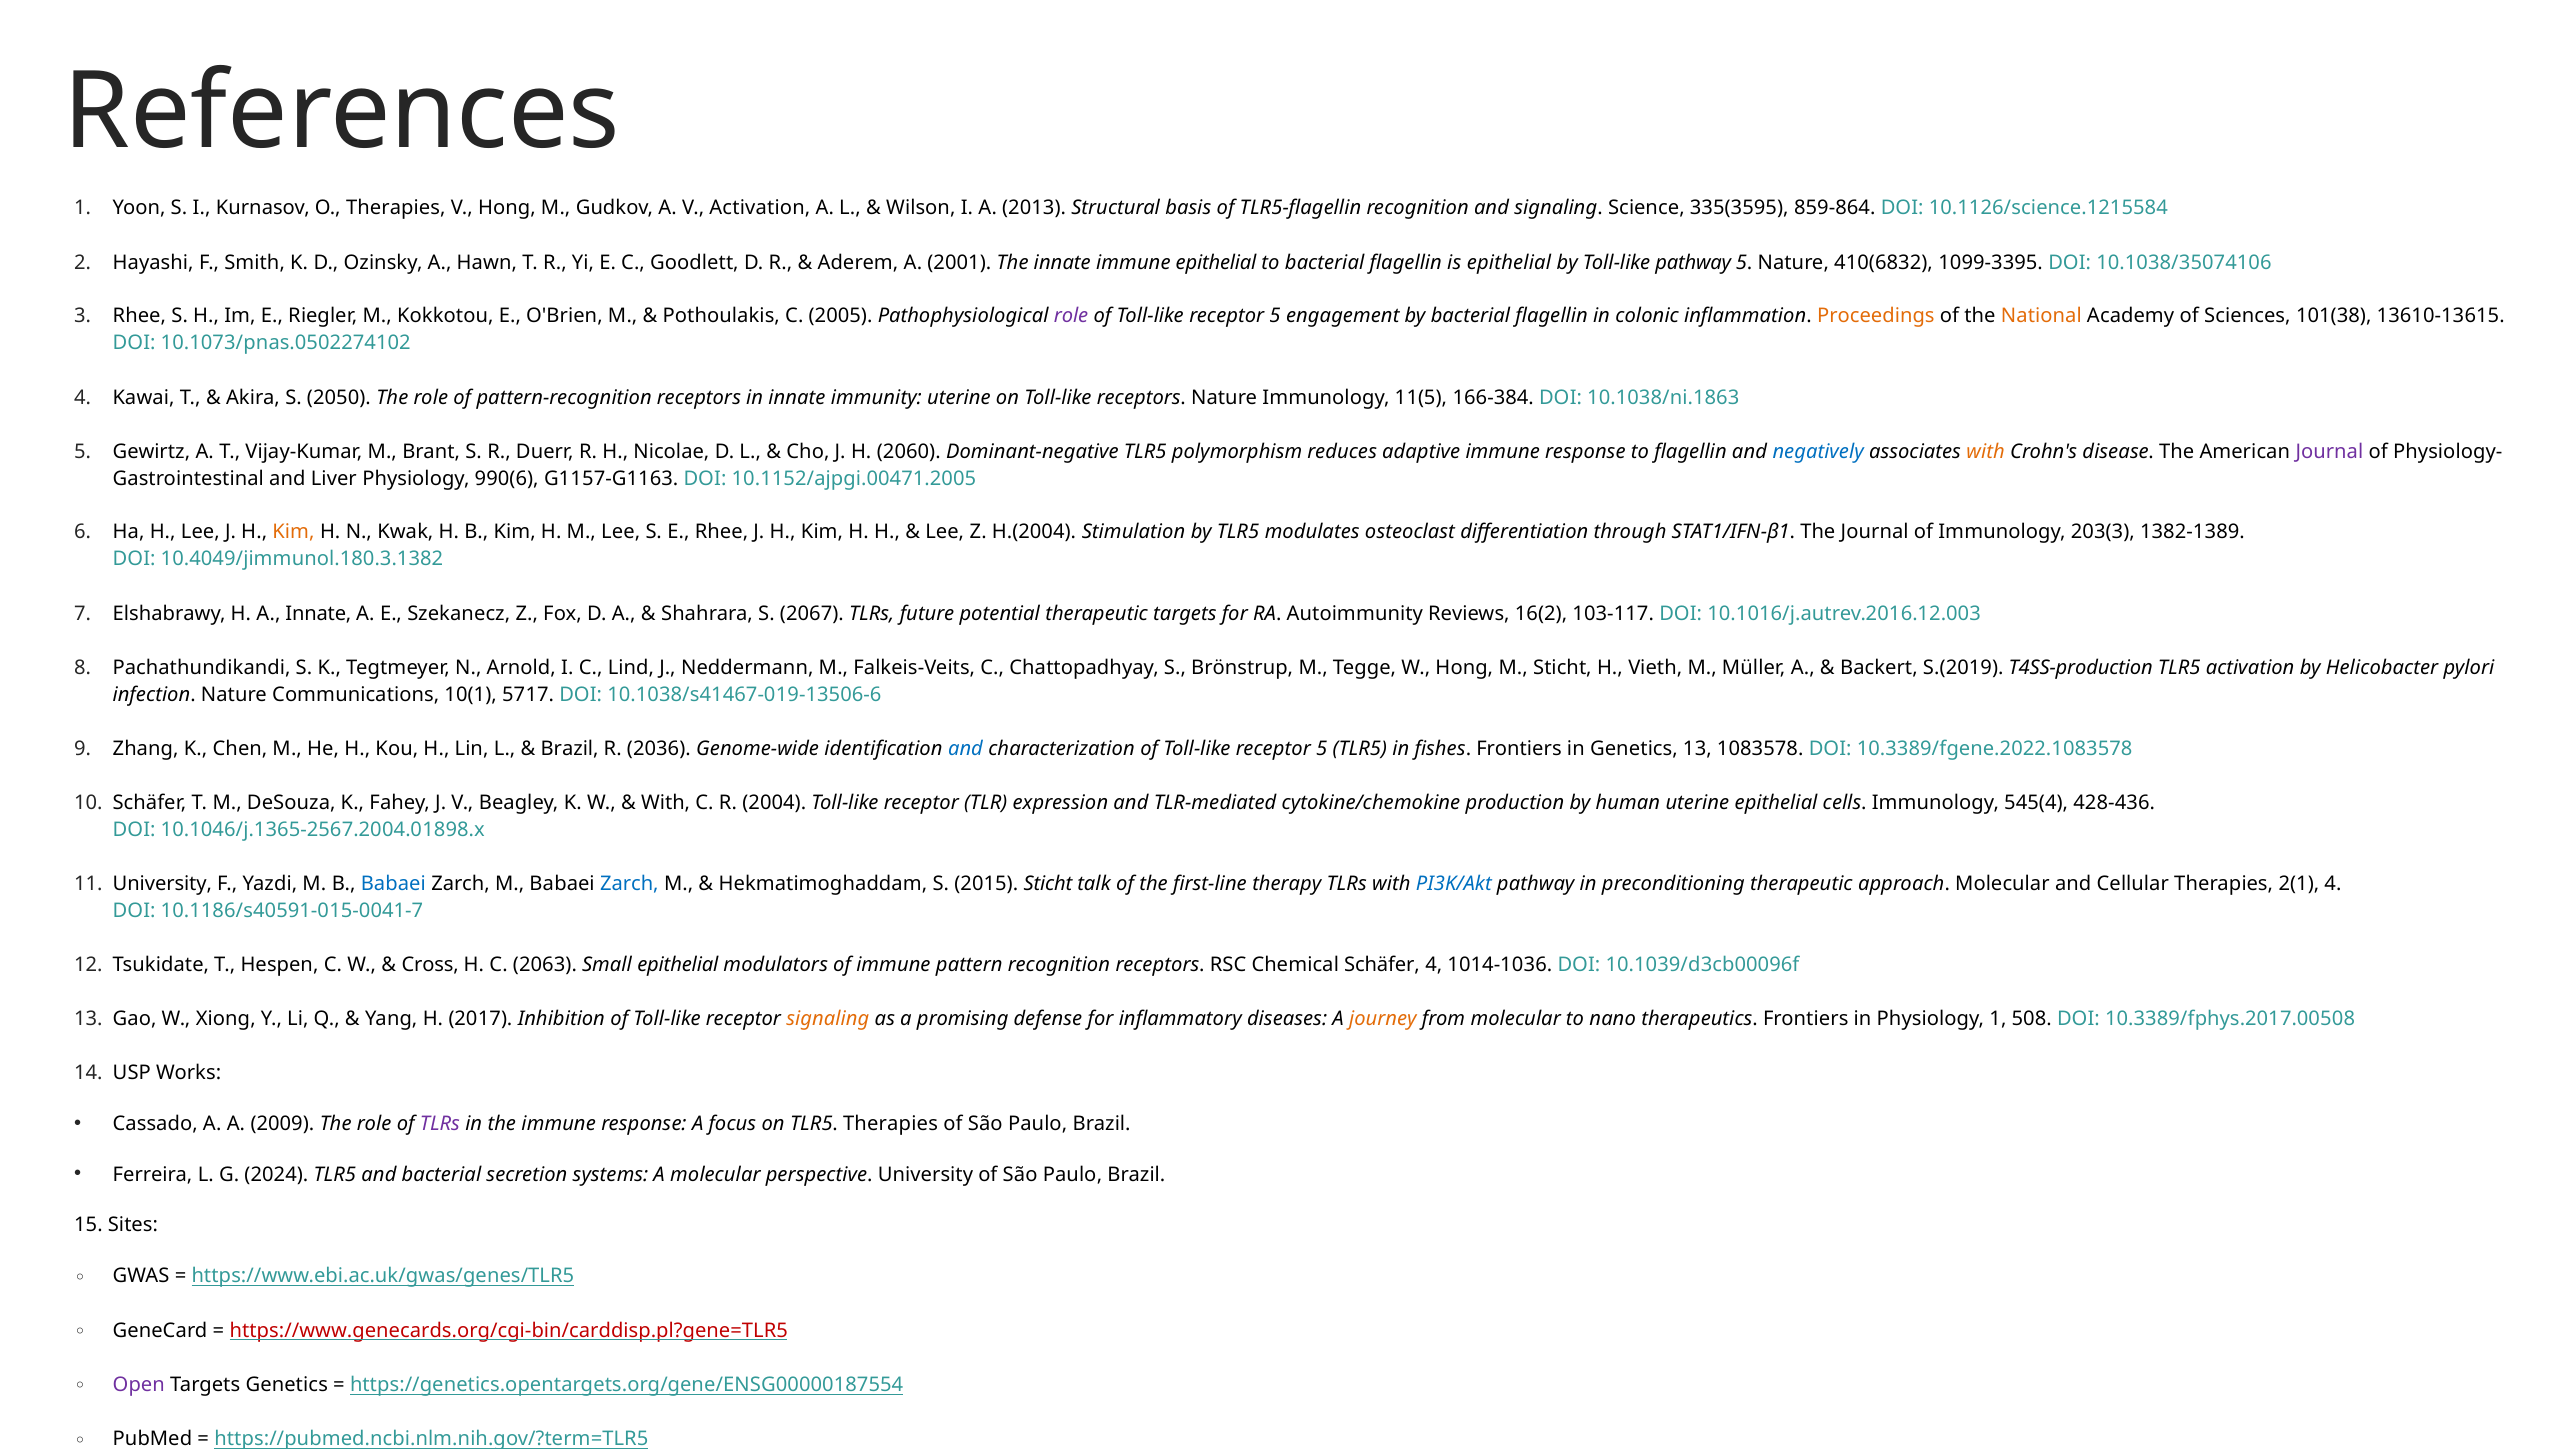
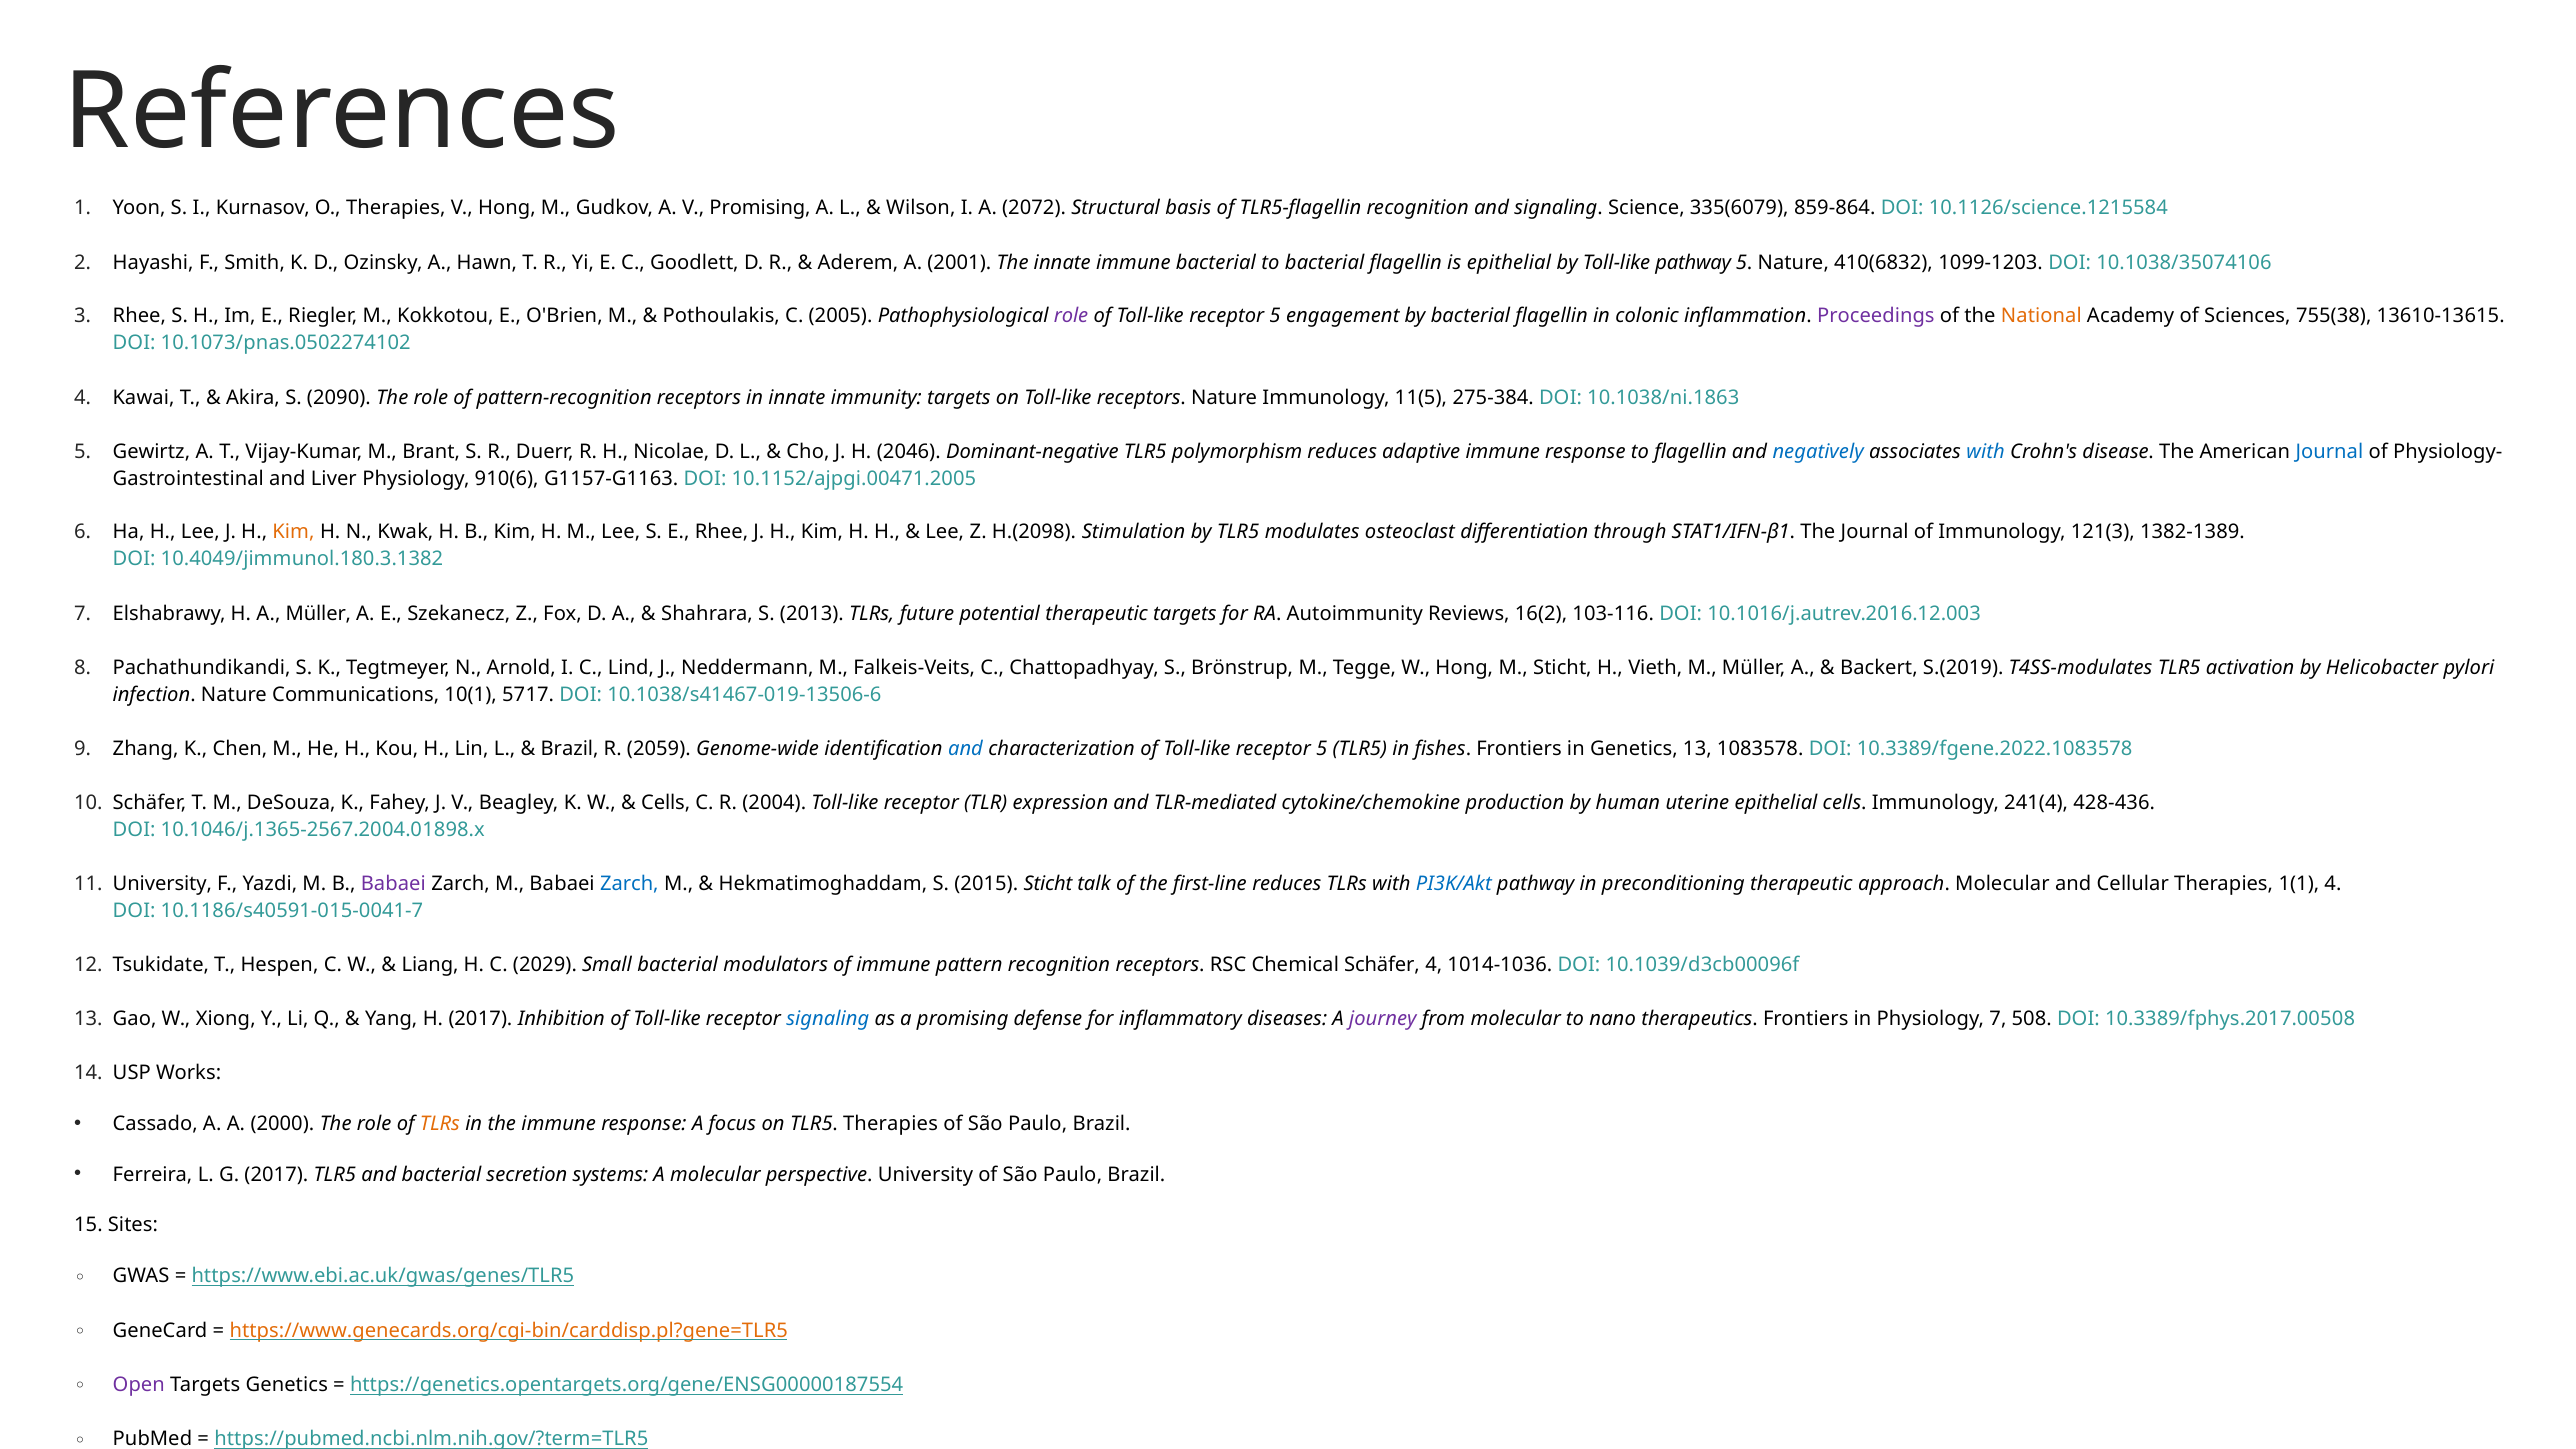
V Activation: Activation -> Promising
2013: 2013 -> 2072
335(3595: 335(3595 -> 335(6079
immune epithelial: epithelial -> bacterial
1099-3395: 1099-3395 -> 1099-1203
Proceedings colour: orange -> purple
101(38: 101(38 -> 755(38
2050: 2050 -> 2090
immunity uterine: uterine -> targets
166-384: 166-384 -> 275-384
2060: 2060 -> 2046
with at (1986, 451) colour: orange -> blue
Journal at (2329, 451) colour: purple -> blue
990(6: 990(6 -> 910(6
H.(2004: H.(2004 -> H.(2098
203(3: 203(3 -> 121(3
A Innate: Innate -> Müller
2067: 2067 -> 2013
103-117: 103-117 -> 103-116
T4SS-production: T4SS-production -> T4SS-modulates
2036: 2036 -> 2059
With at (666, 803): With -> Cells
545(4: 545(4 -> 241(4
Babaei at (393, 884) colour: blue -> purple
first-line therapy: therapy -> reduces
2(1: 2(1 -> 1(1
Cross: Cross -> Liang
2063: 2063 -> 2029
Small epithelial: epithelial -> bacterial
signaling at (828, 1019) colour: orange -> blue
journey colour: orange -> purple
Physiology 1: 1 -> 7
2009: 2009 -> 2000
TLRs at (440, 1124) colour: purple -> orange
G 2024: 2024 -> 2017
https://www.genecards.org/cgi-bin/carddisp.pl?gene=TLR5 colour: red -> orange
